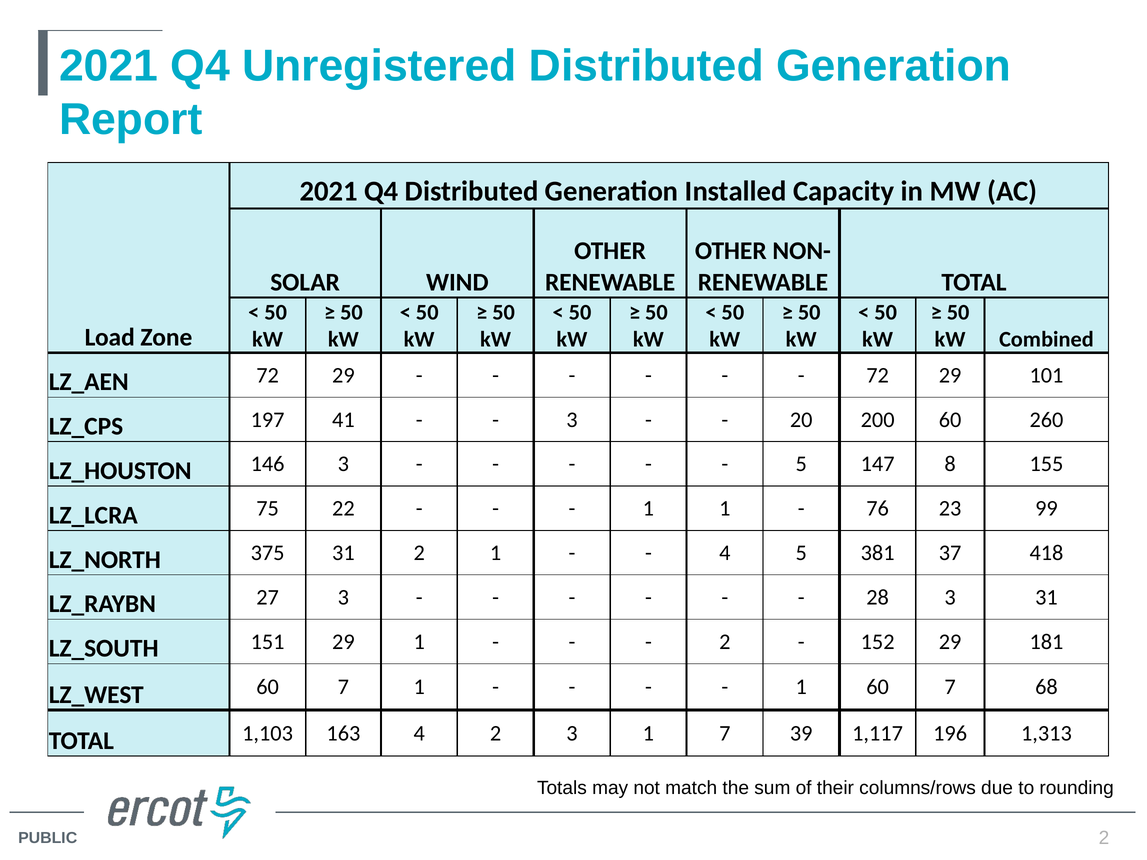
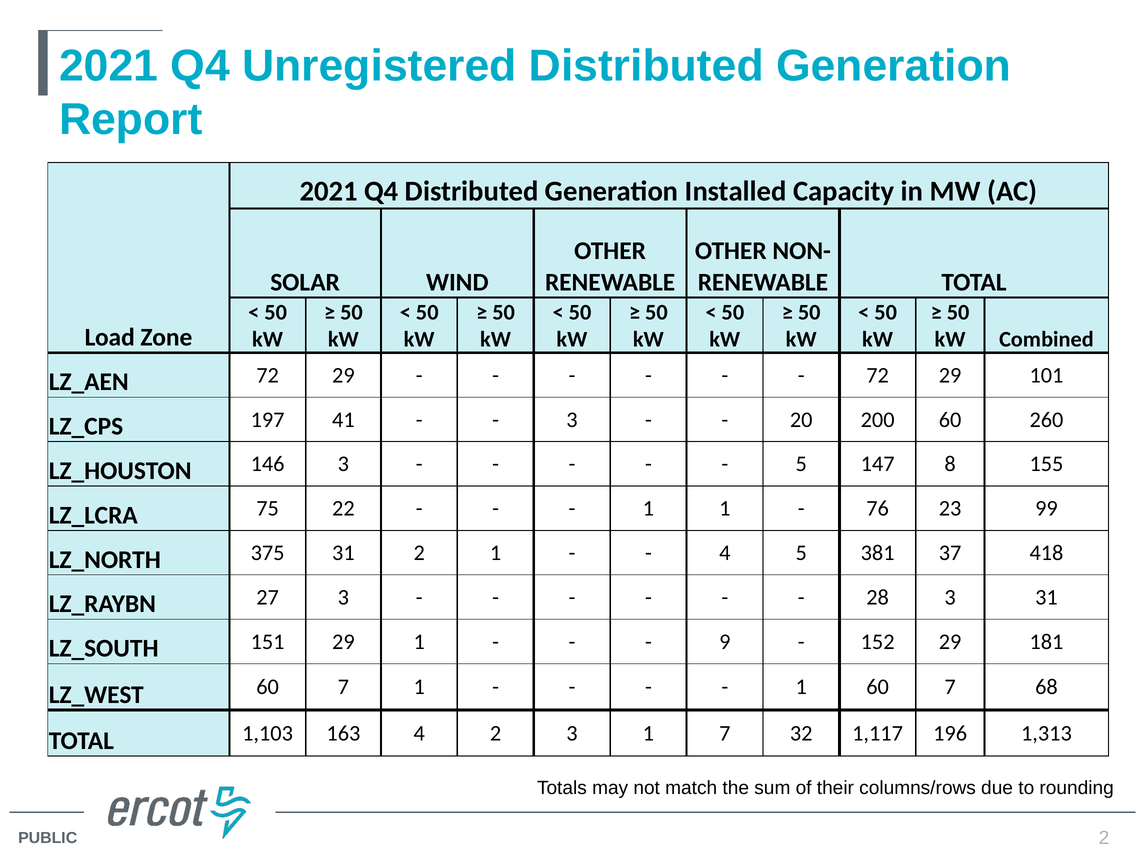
2 at (725, 642): 2 -> 9
39: 39 -> 32
